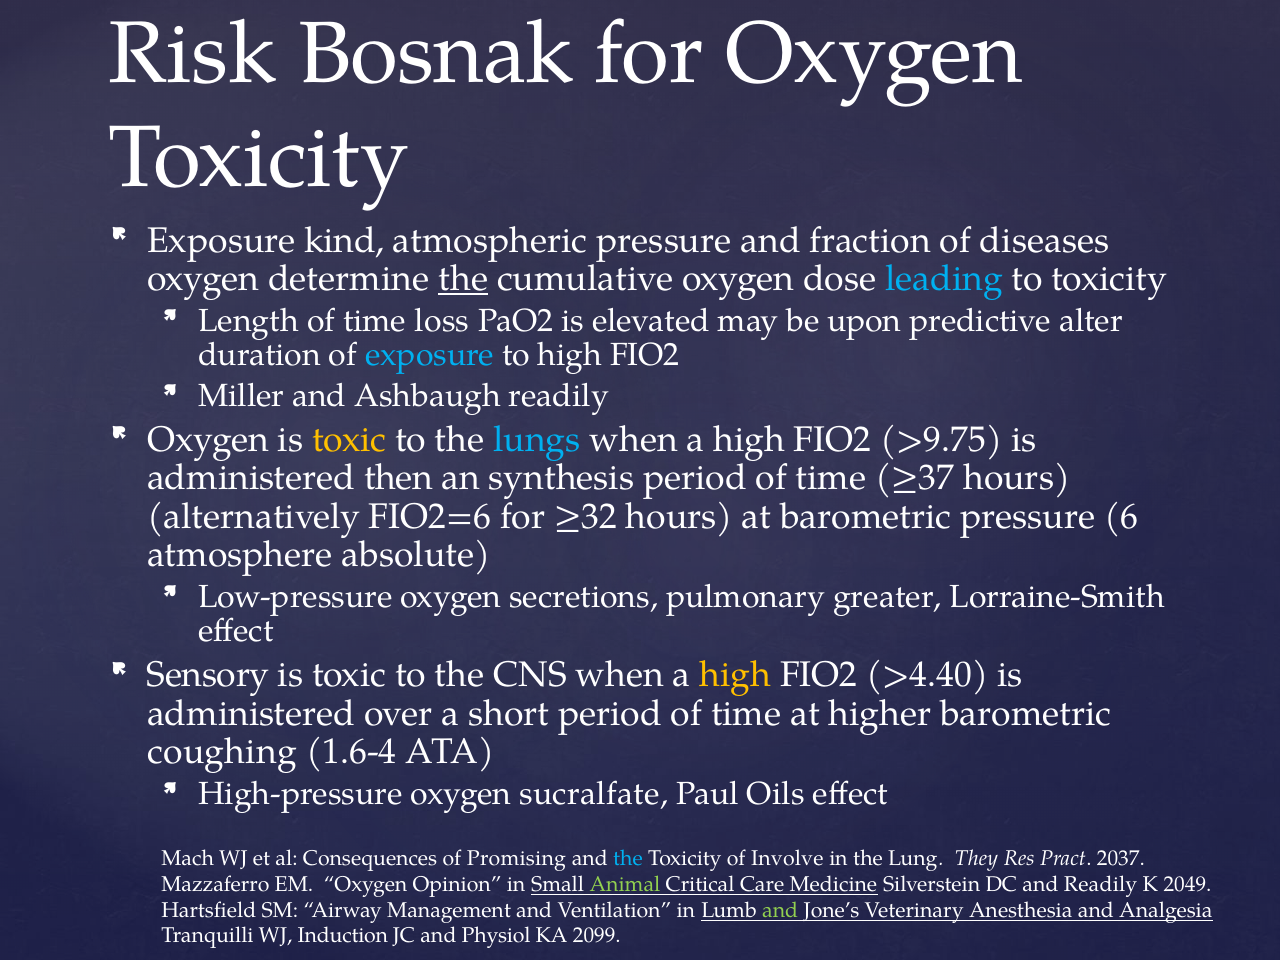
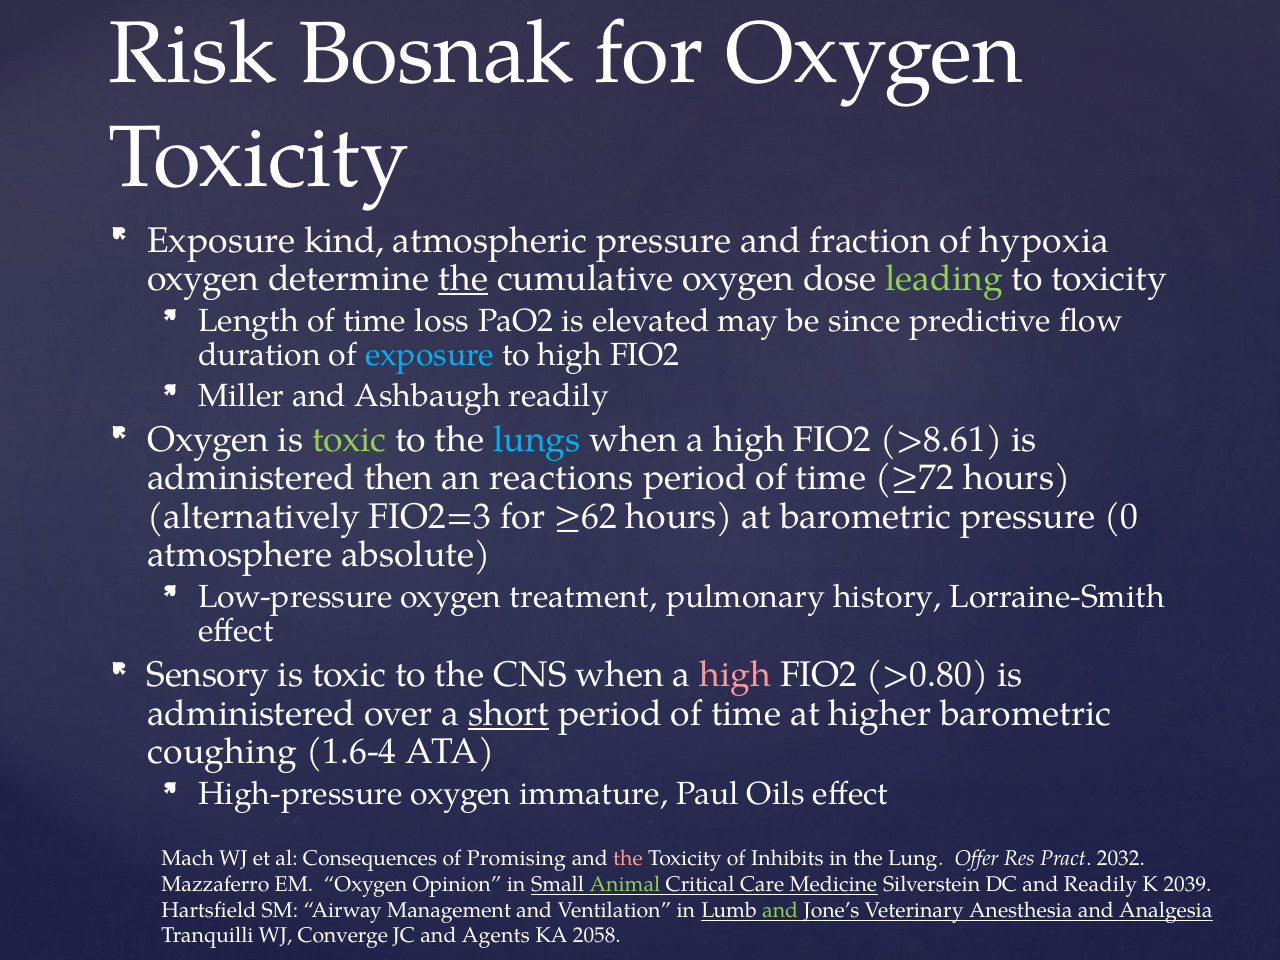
diseases: diseases -> hypoxia
leading colour: light blue -> light green
upon: upon -> since
alter: alter -> flow
toxic at (349, 440) colour: yellow -> light green
>9.75: >9.75 -> >8.61
synthesis: synthesis -> reactions
≥37: ≥37 -> ≥72
FIO2=6: FIO2=6 -> FIO2=3
≥32: ≥32 -> ≥62
6: 6 -> 0
secretions: secretions -> treatment
greater: greater -> history
high at (735, 675) colour: yellow -> pink
>4.40: >4.40 -> >0.80
short underline: none -> present
sucralfate: sucralfate -> immature
the at (628, 859) colour: light blue -> pink
Involve: Involve -> Inhibits
They: They -> Offer
2037: 2037 -> 2032
2049: 2049 -> 2039
Induction: Induction -> Converge
Physiol: Physiol -> Agents
2099: 2099 -> 2058
